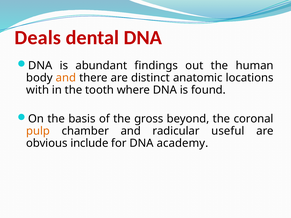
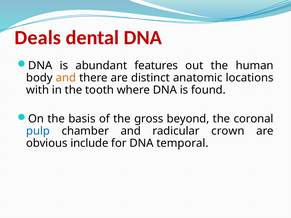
findings: findings -> features
pulp colour: orange -> blue
useful: useful -> crown
academy: academy -> temporal
